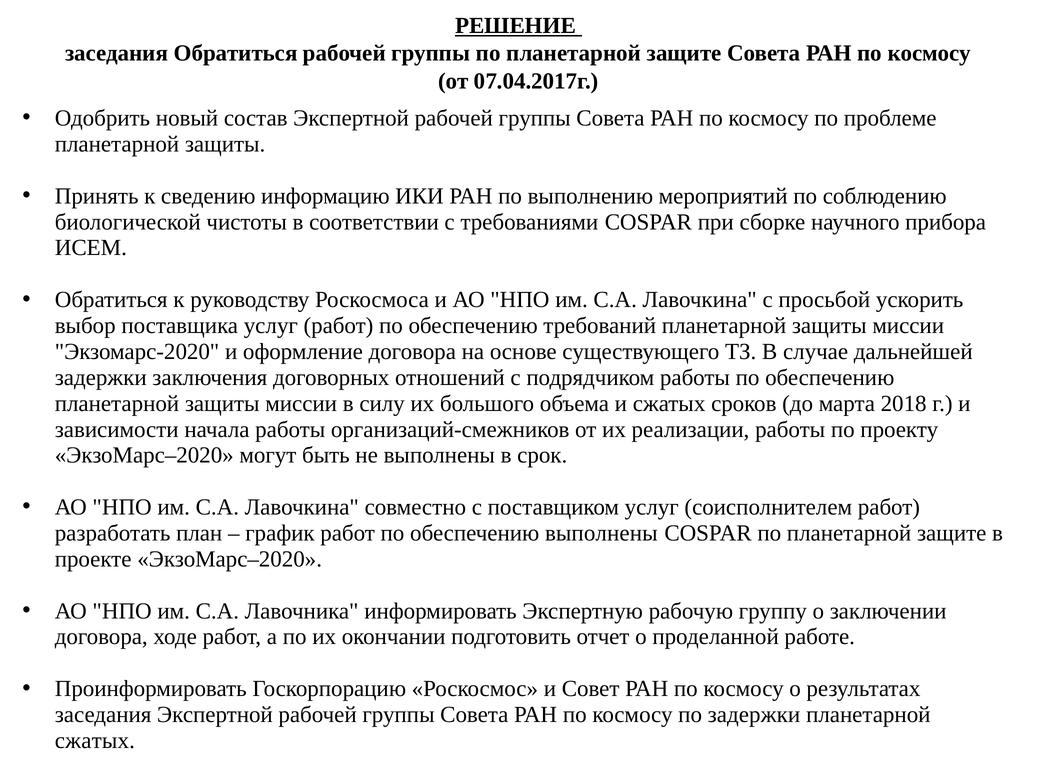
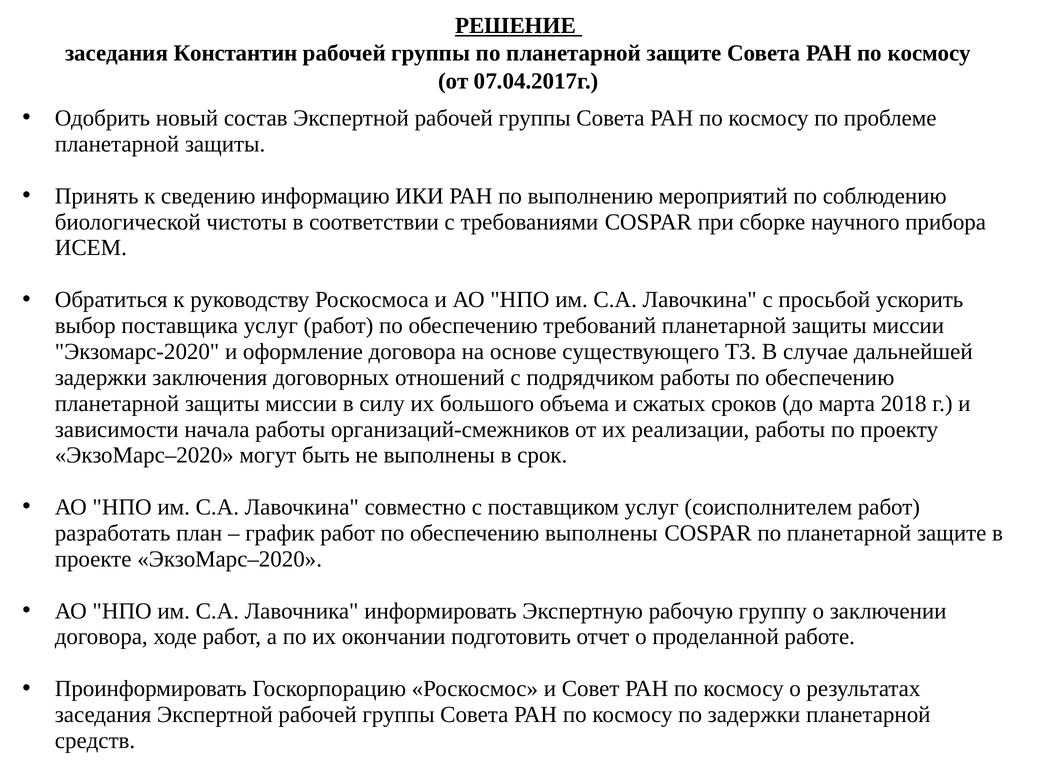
заседания Обратиться: Обратиться -> Константин
сжатых at (95, 740): сжатых -> средств
